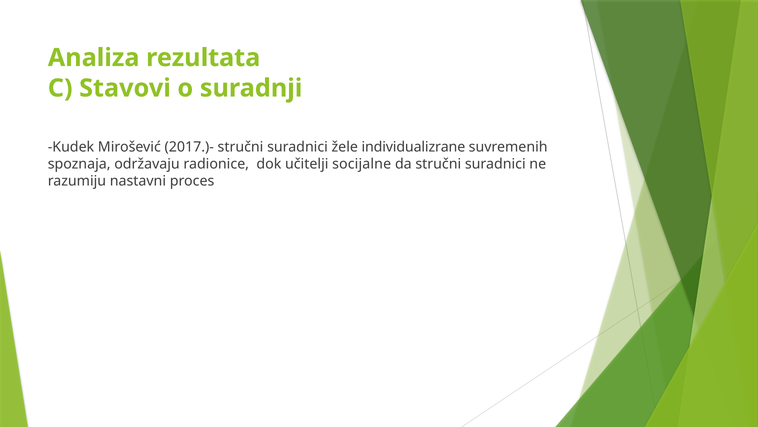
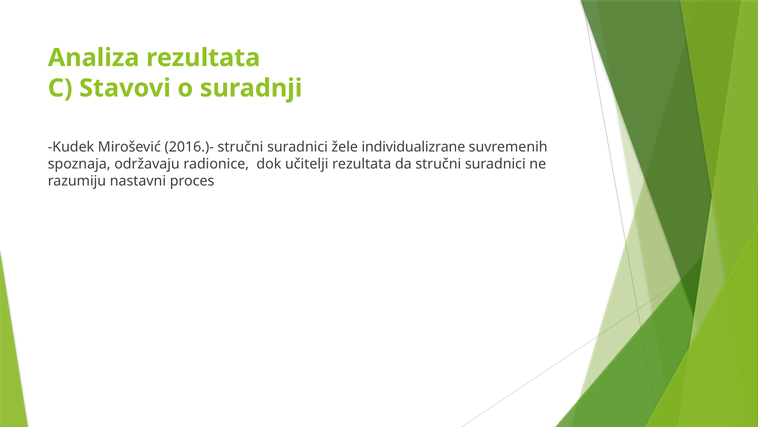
2017.)-: 2017.)- -> 2016.)-
učitelji socijalne: socijalne -> rezultata
